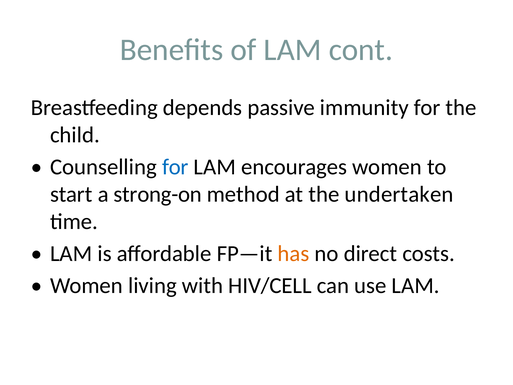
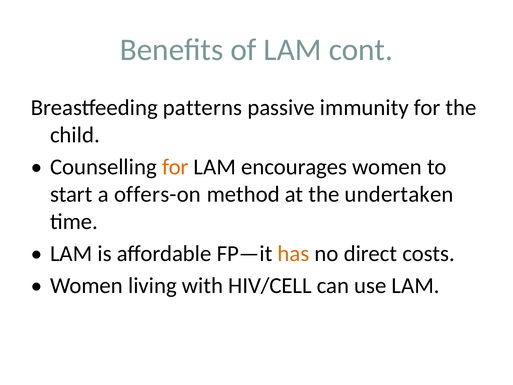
depends: depends -> patterns
for at (175, 167) colour: blue -> orange
strong-on: strong-on -> offers-on
